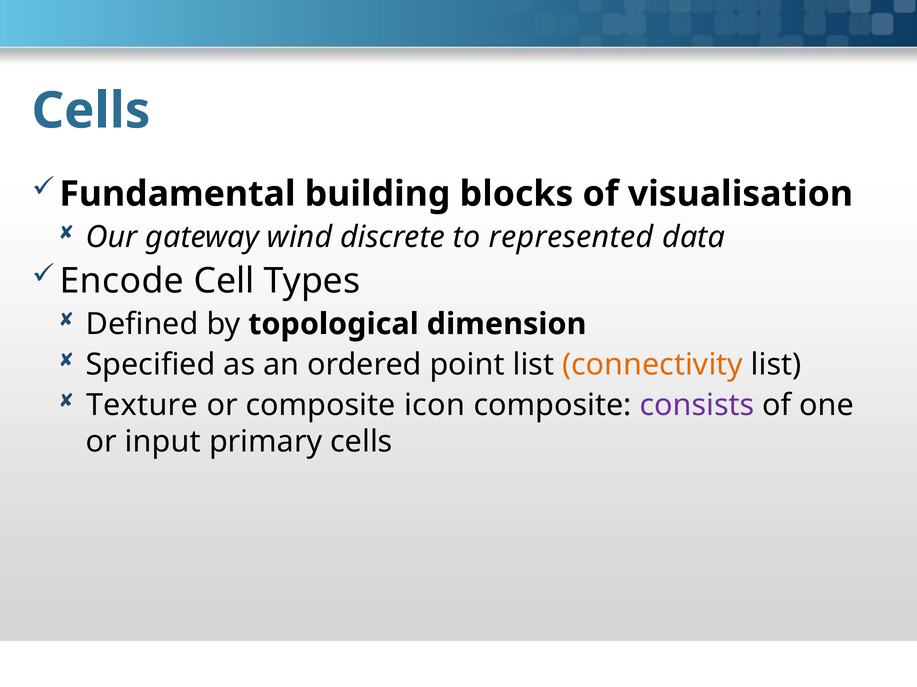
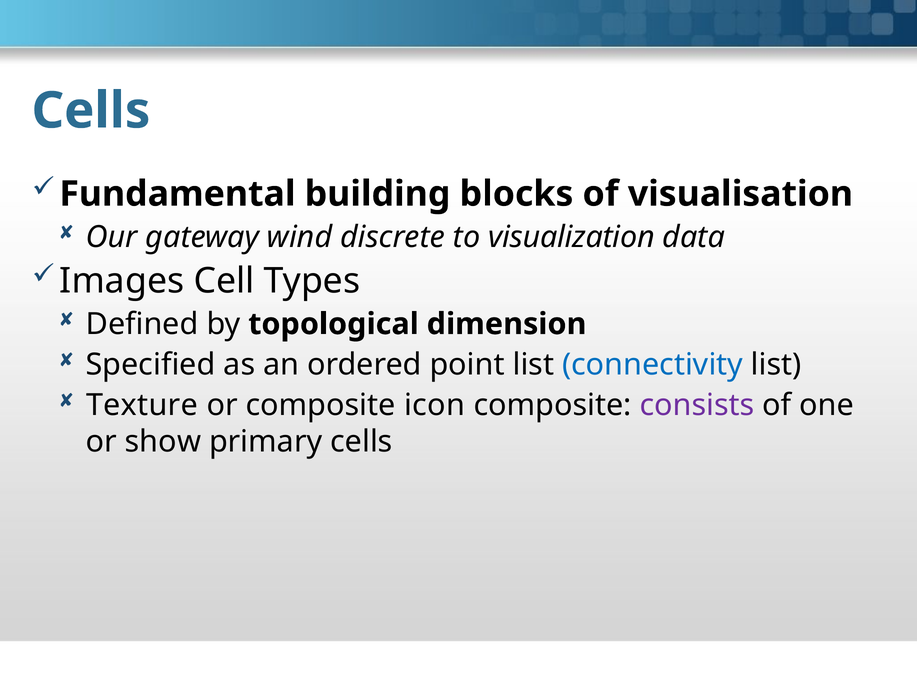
represented: represented -> visualization
Encode: Encode -> Images
connectivity colour: orange -> blue
input: input -> show
